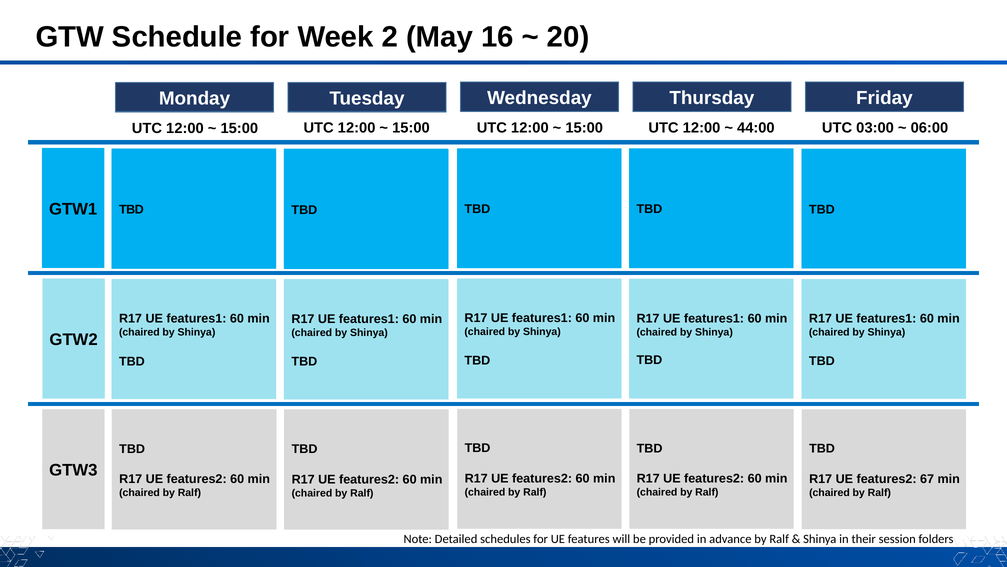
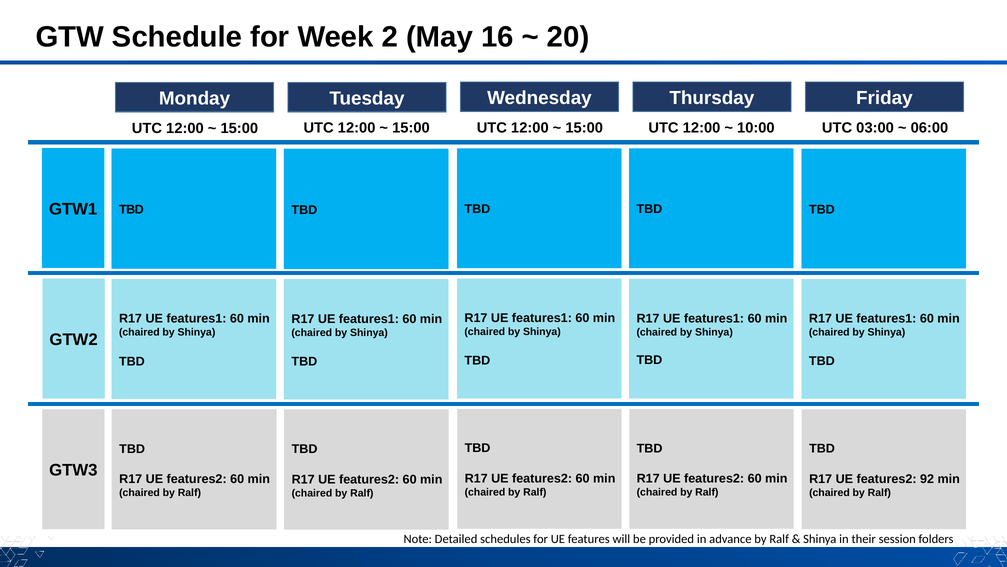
44:00: 44:00 -> 10:00
67: 67 -> 92
